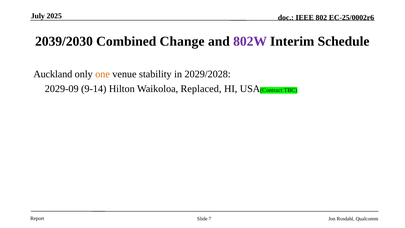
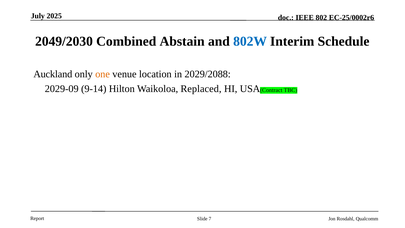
2039/2030: 2039/2030 -> 2049/2030
Change: Change -> Abstain
802W colour: purple -> blue
stability: stability -> location
2029/2028: 2029/2028 -> 2029/2088
